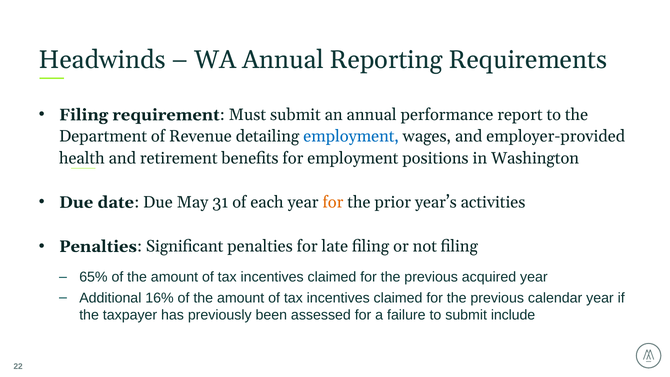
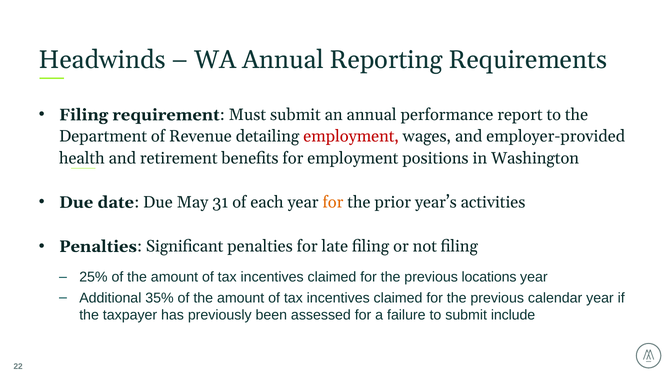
employment at (351, 136) colour: blue -> red
65%: 65% -> 25%
acquired: acquired -> locations
16%: 16% -> 35%
